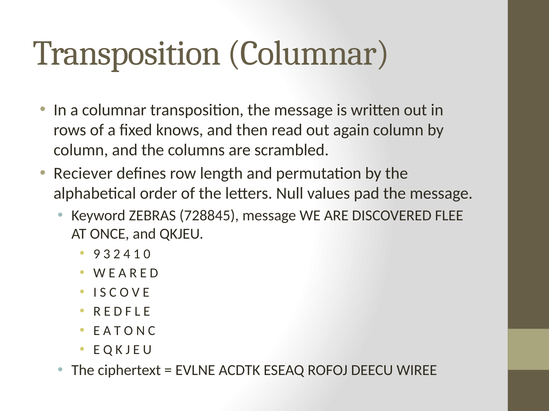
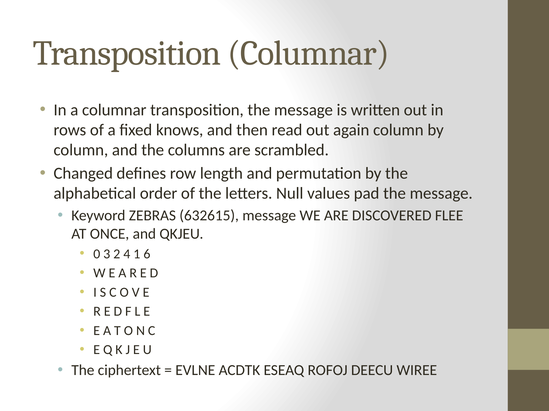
Reciever: Reciever -> Changed
728845: 728845 -> 632615
9: 9 -> 0
0: 0 -> 6
